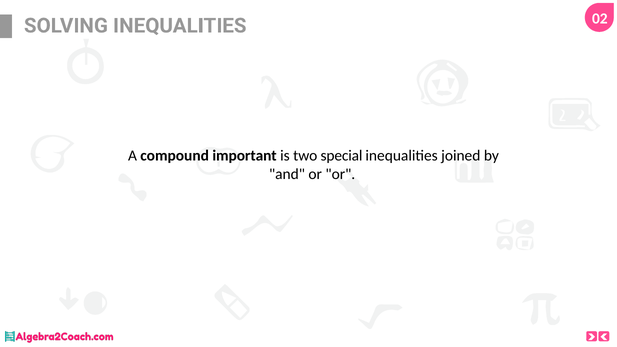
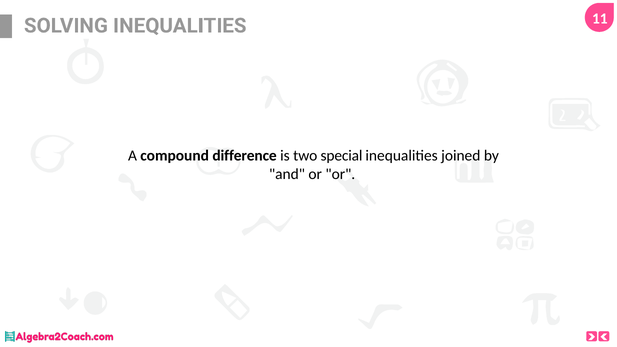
02: 02 -> 11
important: important -> difference
